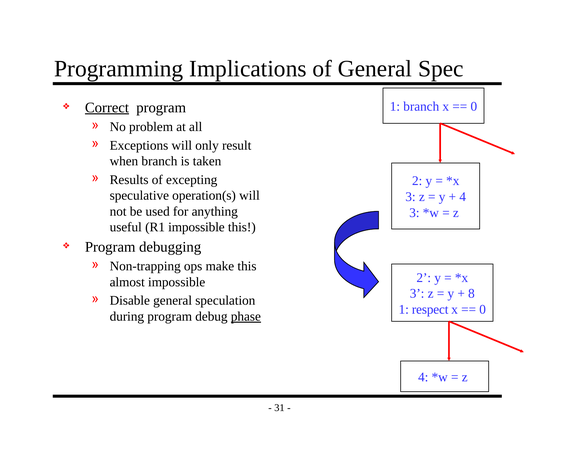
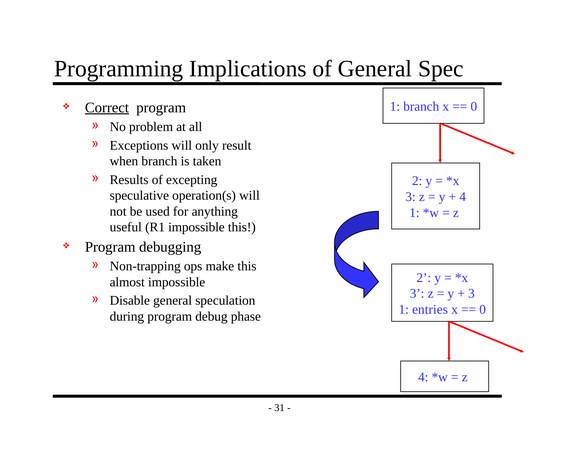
3 at (414, 213): 3 -> 1
8 at (471, 294): 8 -> 3
respect: respect -> entries
phase underline: present -> none
